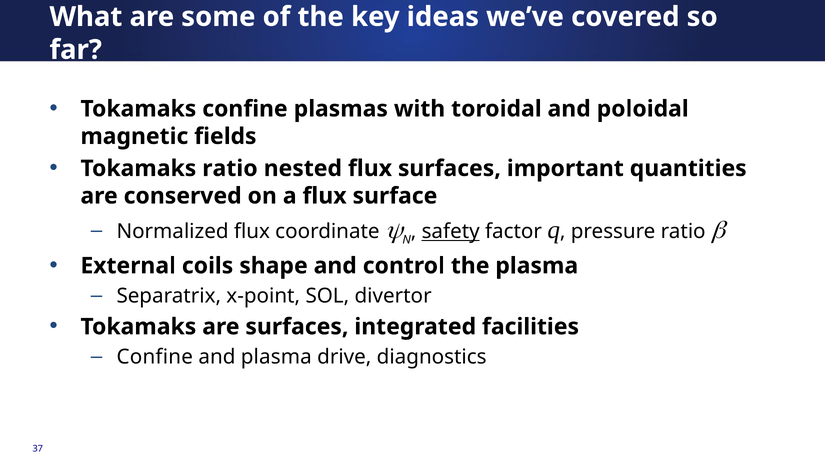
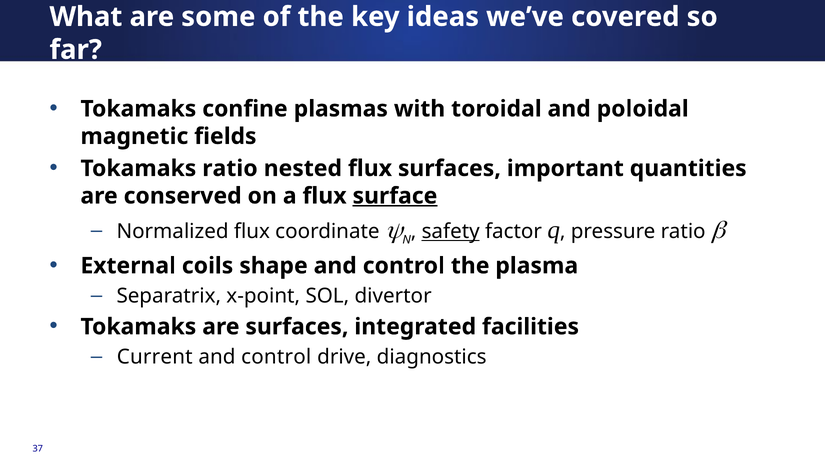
surface underline: none -> present
Confine at (155, 357): Confine -> Current
plasma at (276, 357): plasma -> control
